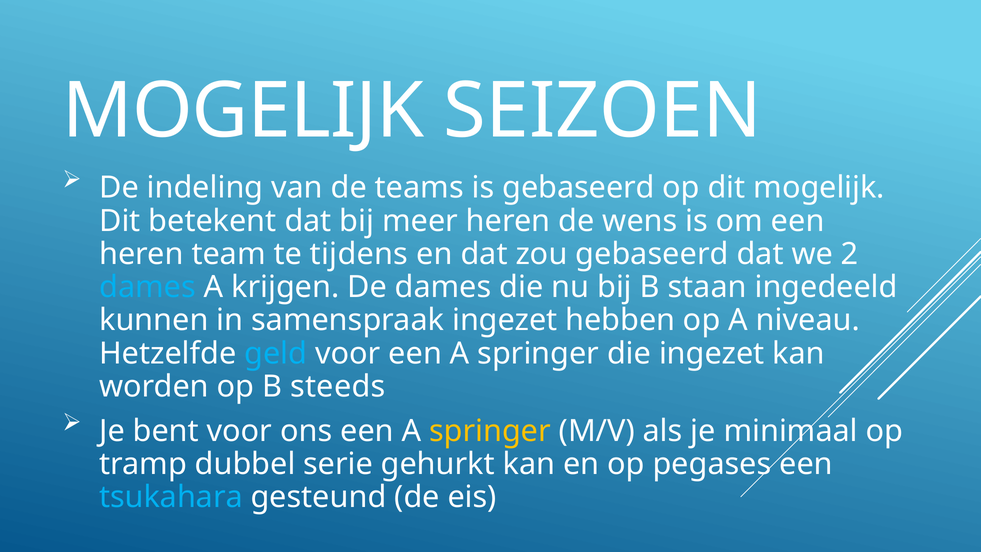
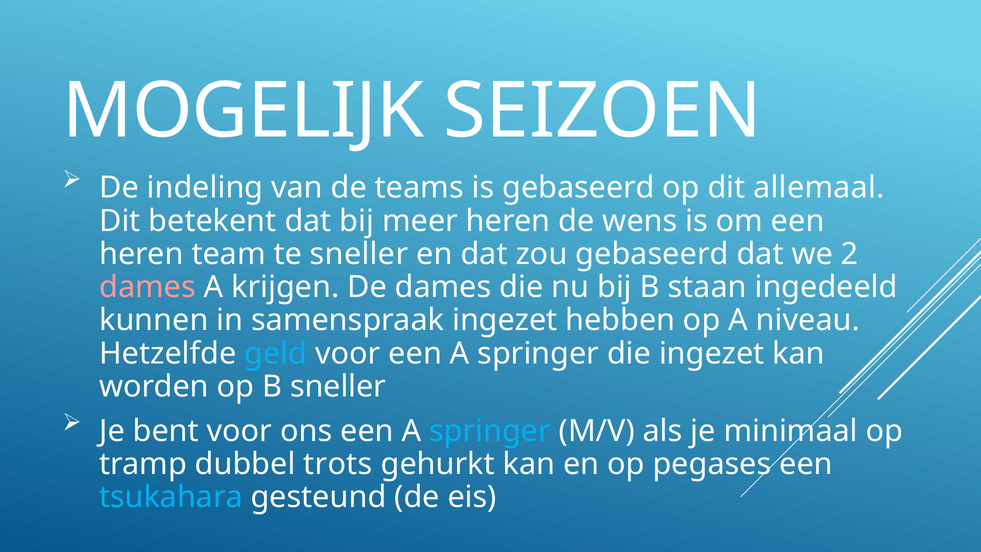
dit mogelijk: mogelijk -> allemaal
te tijdens: tijdens -> sneller
dames at (147, 287) colour: light blue -> pink
B steeds: steeds -> sneller
springer at (490, 431) colour: yellow -> light blue
serie: serie -> trots
